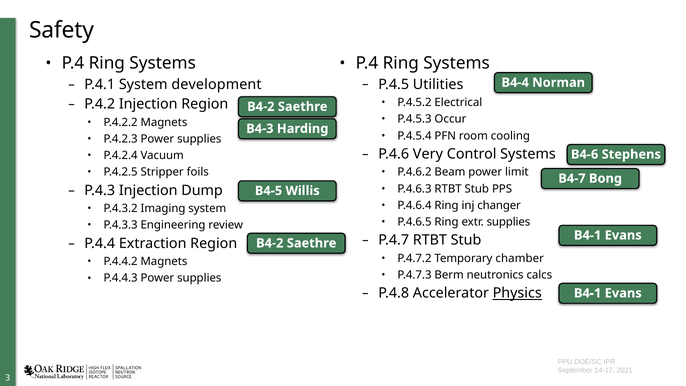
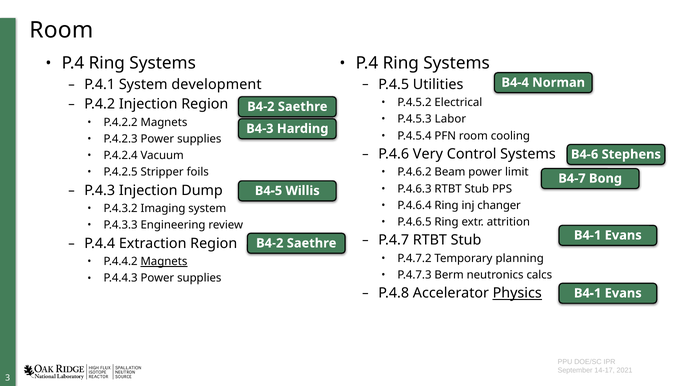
Safety at (62, 30): Safety -> Room
Occur: Occur -> Labor
extr supplies: supplies -> attrition
chamber: chamber -> planning
Magnets at (164, 261) underline: none -> present
